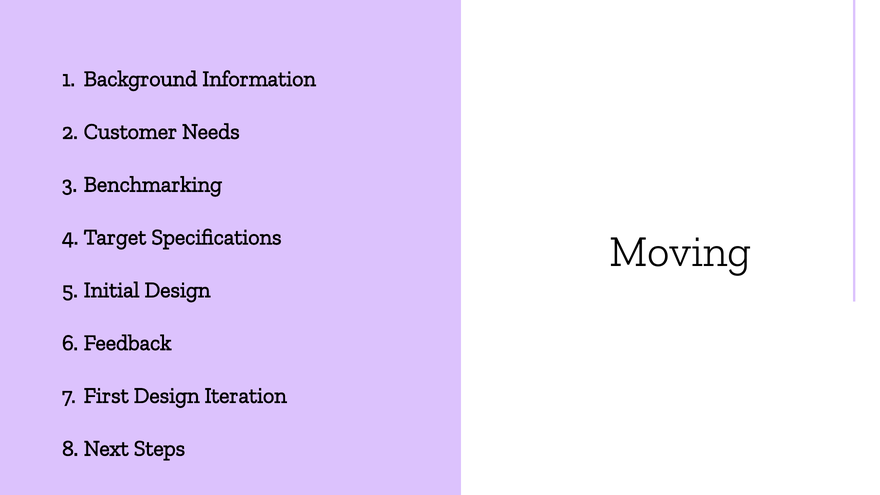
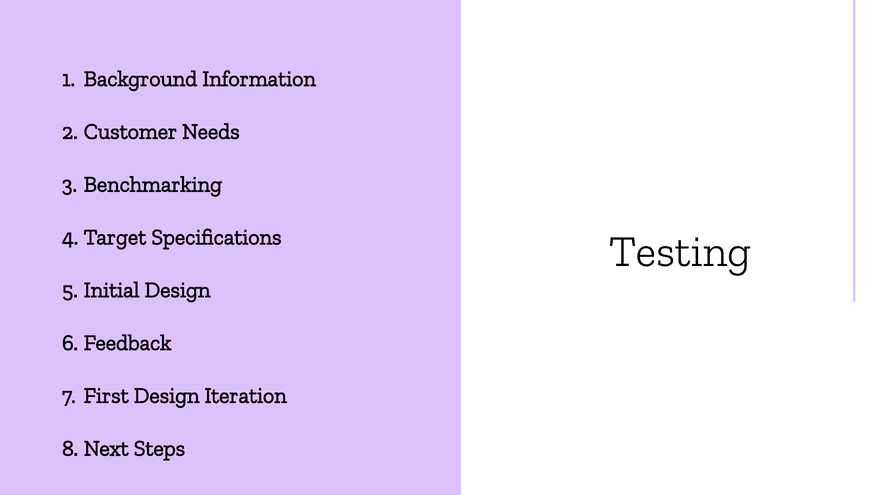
Moving: Moving -> Testing
